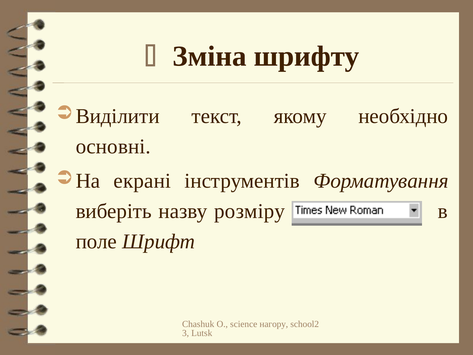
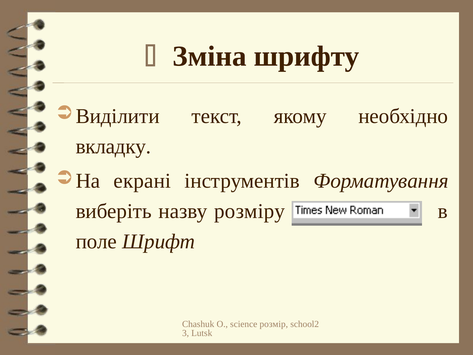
основні: основні -> вкладку
нагору: нагору -> розмір
